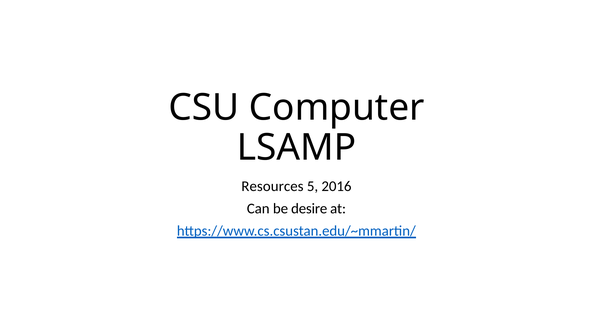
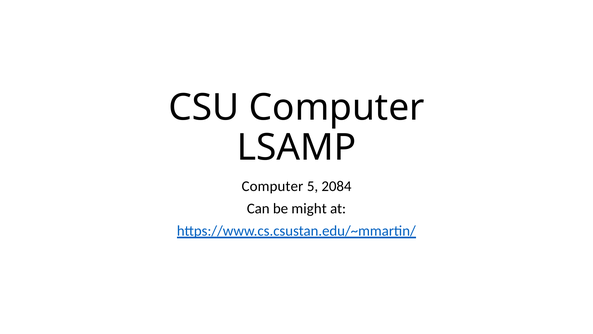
Resources at (272, 186): Resources -> Computer
2016: 2016 -> 2084
desire: desire -> might
